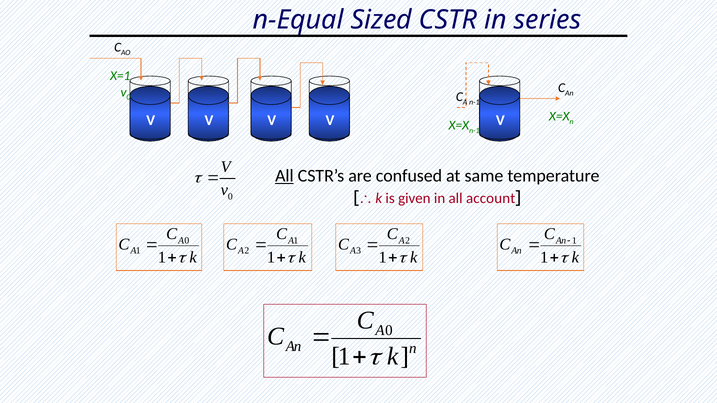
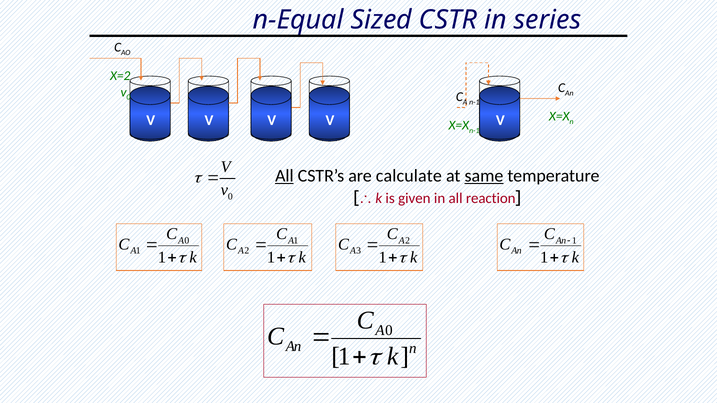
X=1: X=1 -> X=2
confused: confused -> calculate
same underline: none -> present
account: account -> reaction
